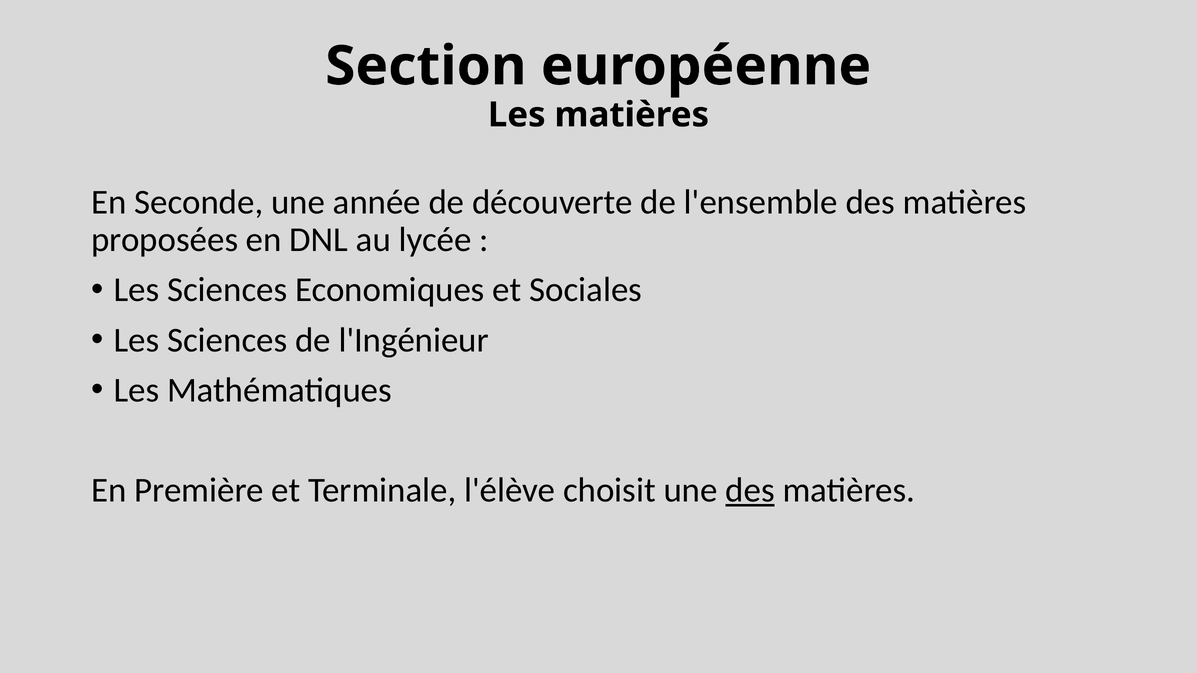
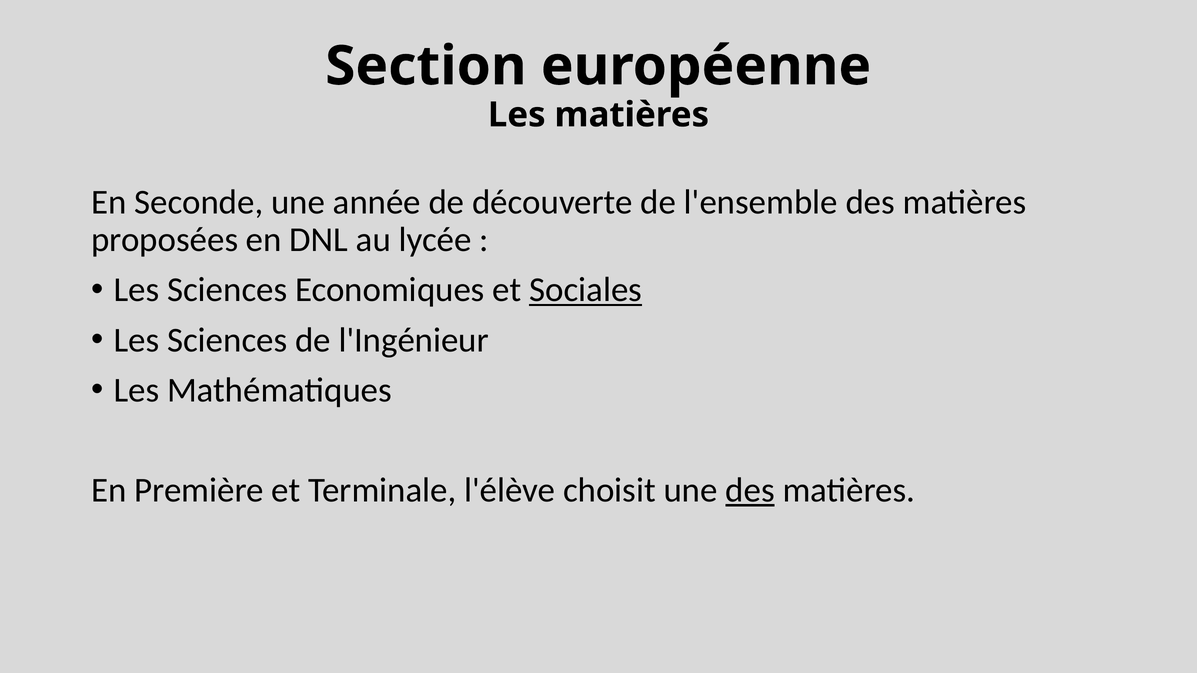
Sociales underline: none -> present
